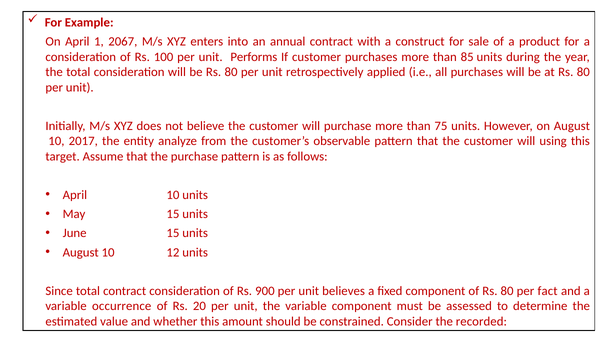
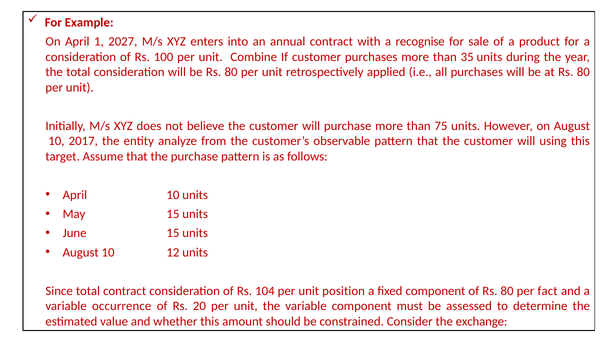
2067: 2067 -> 2027
construct: construct -> recognise
Performs: Performs -> Combine
85: 85 -> 35
900: 900 -> 104
believes: believes -> position
recorded: recorded -> exchange
